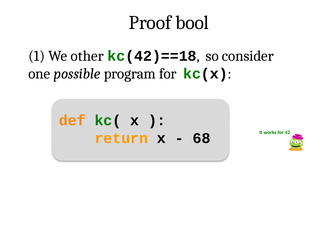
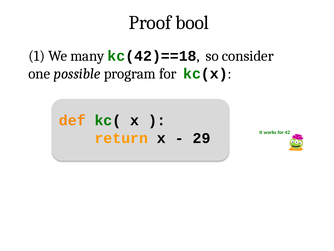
other: other -> many
68: 68 -> 29
